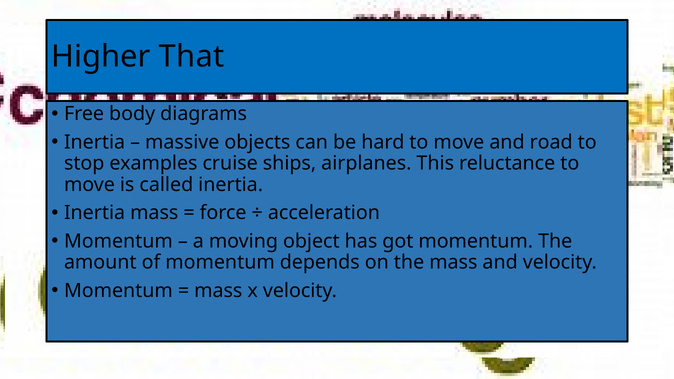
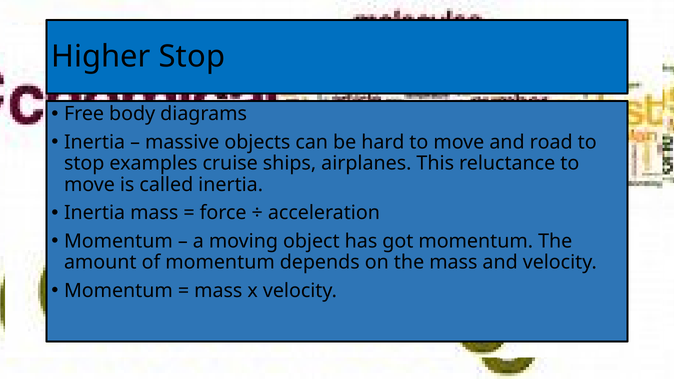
Higher That: That -> Stop
